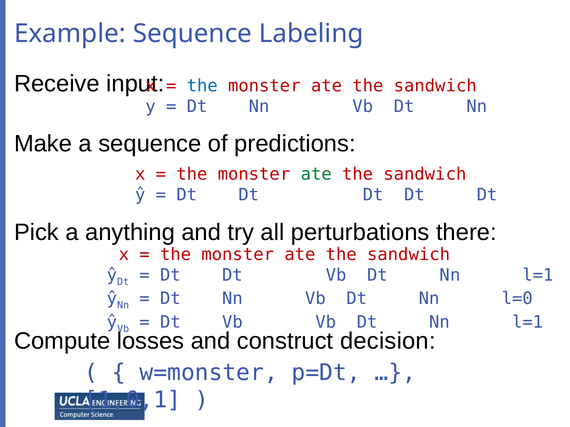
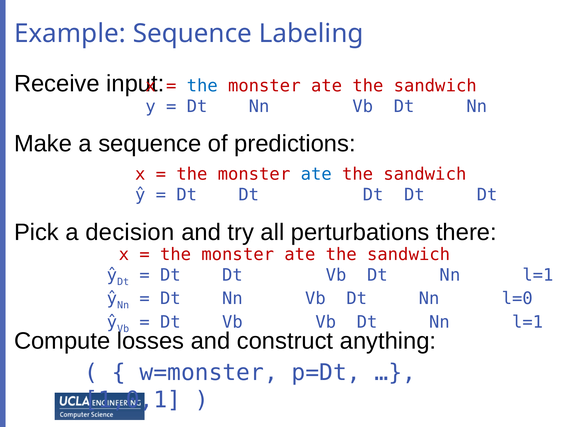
ate at (316, 174) colour: green -> blue
anything: anything -> decision
decision: decision -> anything
